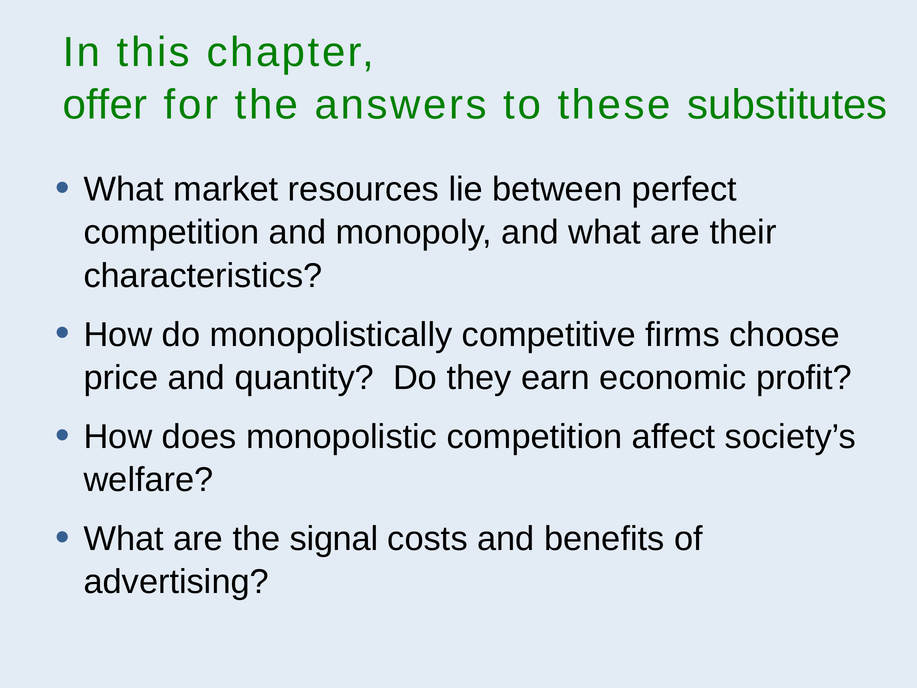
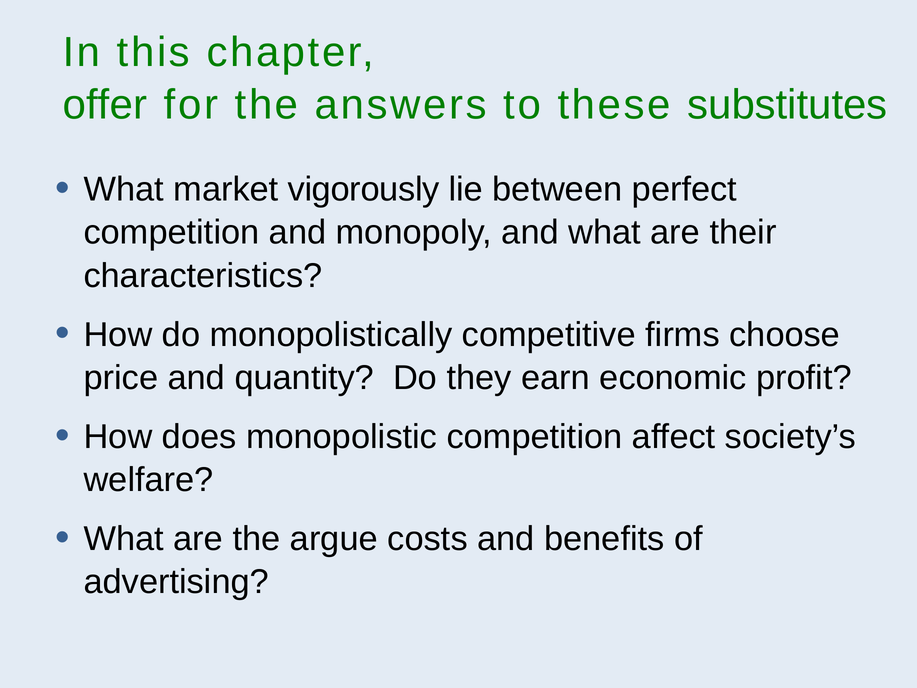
resources: resources -> vigorously
signal: signal -> argue
